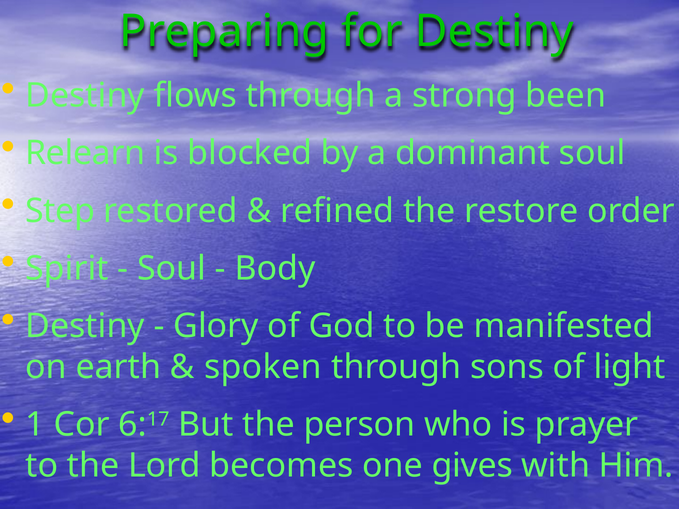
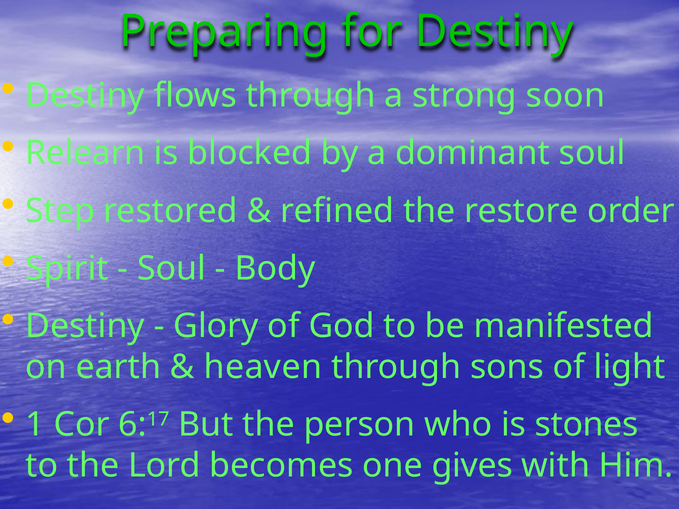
been: been -> soon
spoken: spoken -> heaven
prayer: prayer -> stones
